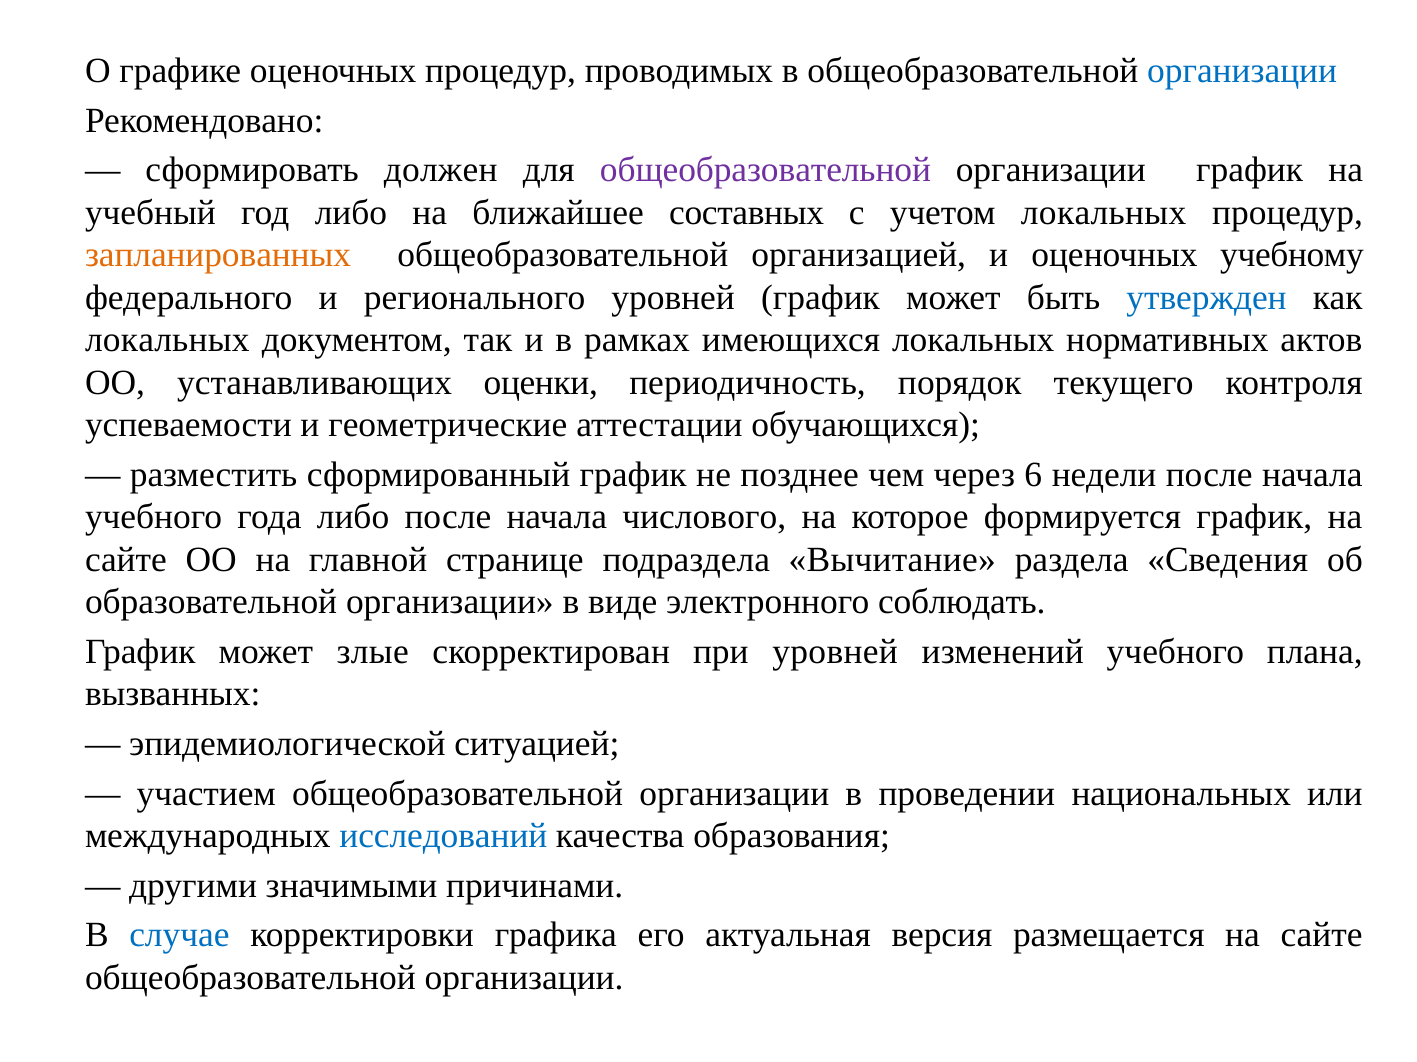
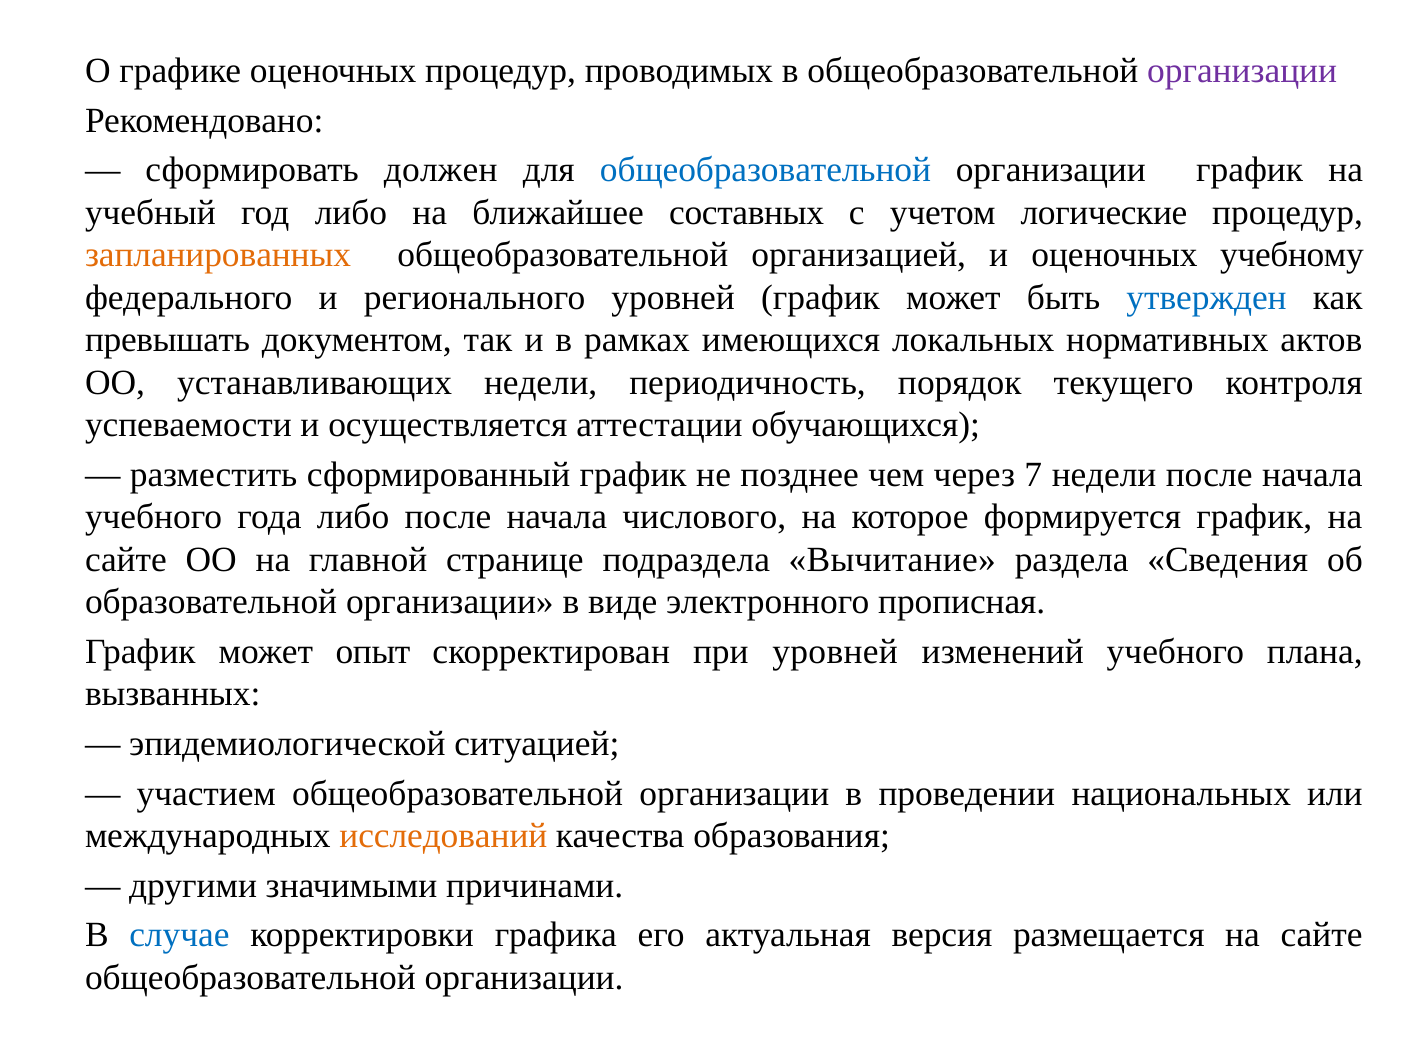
организации at (1242, 71) colour: blue -> purple
общеобразовательной at (765, 170) colour: purple -> blue
учетом локальных: локальных -> логические
локальных at (167, 340): локальных -> превышать
устанавливающих оценки: оценки -> недели
геометрические: геометрические -> осуществляется
6: 6 -> 7
соблюдать: соблюдать -> прописная
злые: злые -> опыт
исследований colour: blue -> orange
